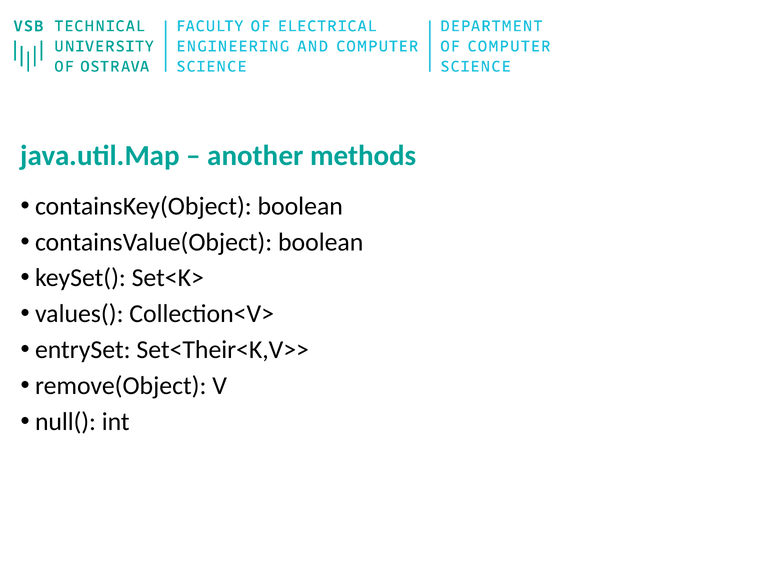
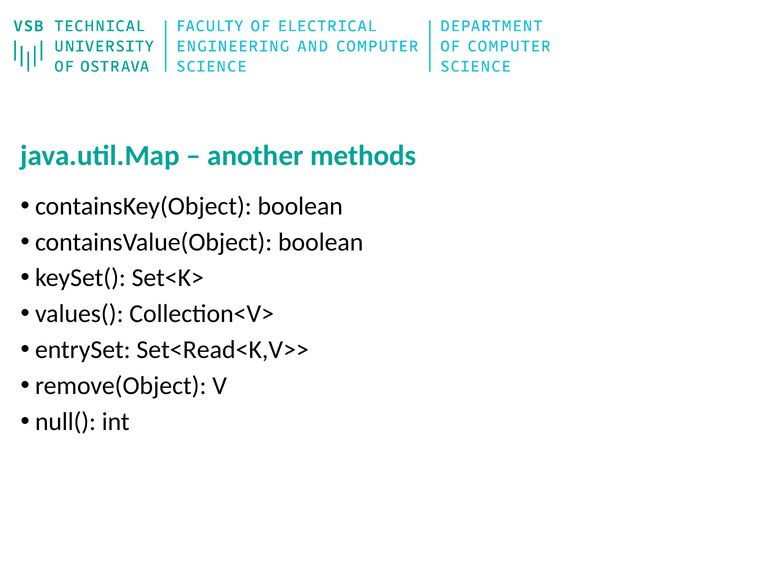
Set<Their<K,V>>: Set<Their<K,V>> -> Set<Read<K,V>>
